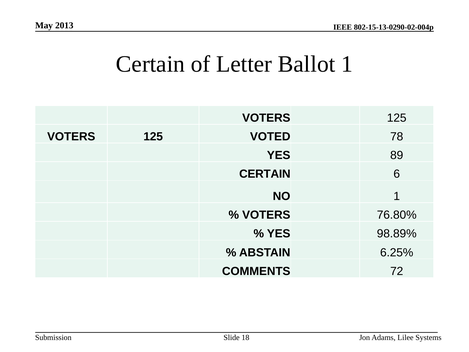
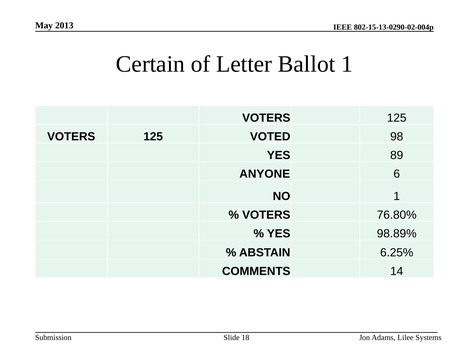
78: 78 -> 98
CERTAIN at (265, 174): CERTAIN -> ANYONE
72: 72 -> 14
